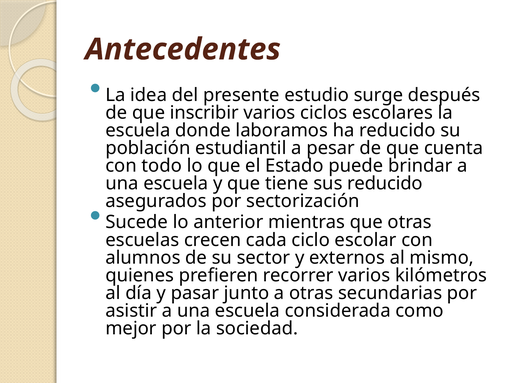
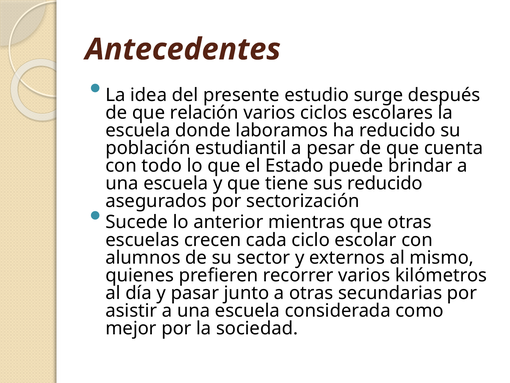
inscribir: inscribir -> relación
